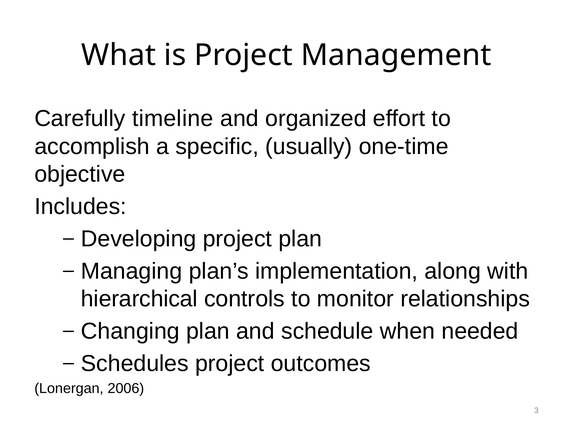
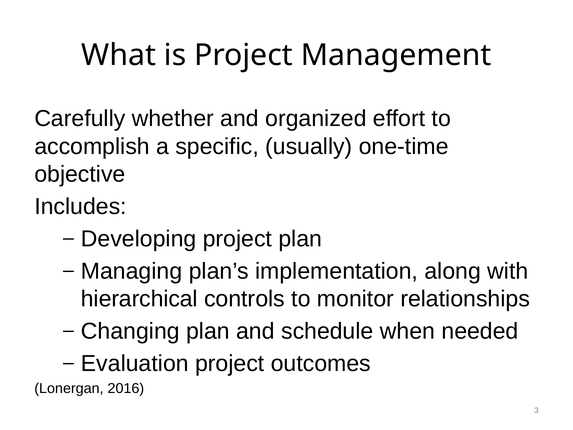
timeline: timeline -> whether
Schedules: Schedules -> Evaluation
2006: 2006 -> 2016
